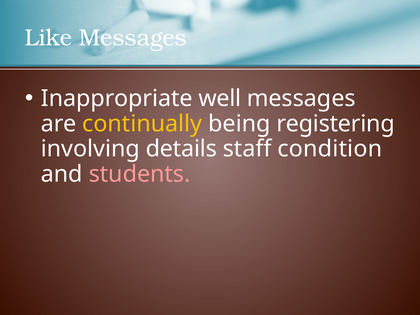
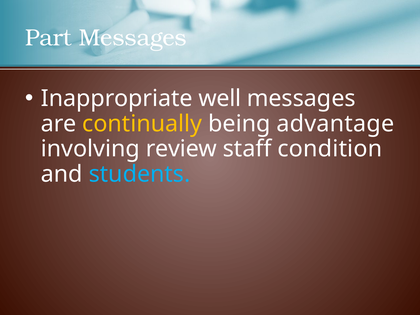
Like: Like -> Part
registering: registering -> advantage
details: details -> review
students colour: pink -> light blue
